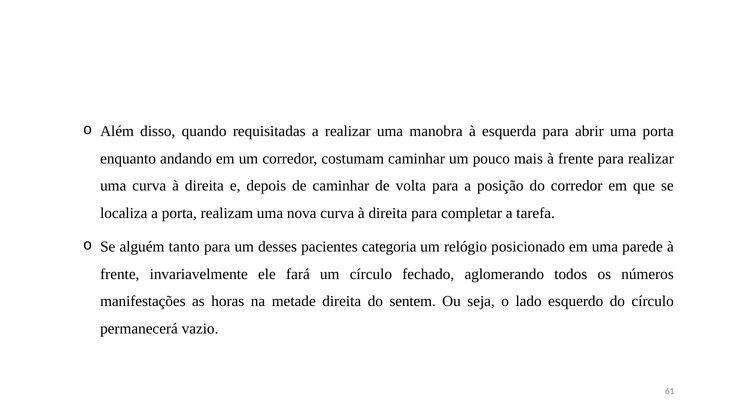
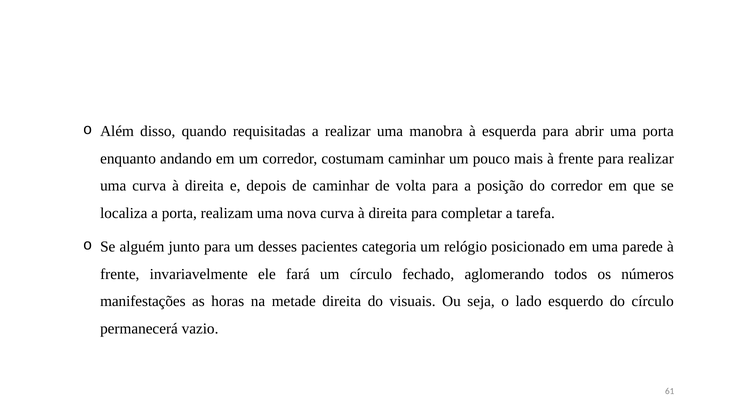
tanto: tanto -> junto
sentem: sentem -> visuais
